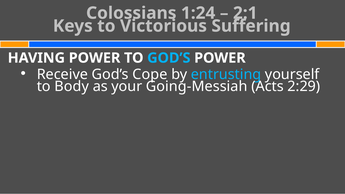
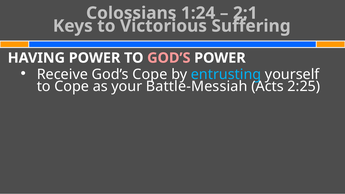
GOD’S at (169, 58) colour: light blue -> pink
to Body: Body -> Cope
Going-Messiah: Going-Messiah -> Battle-Messiah
2:29: 2:29 -> 2:25
